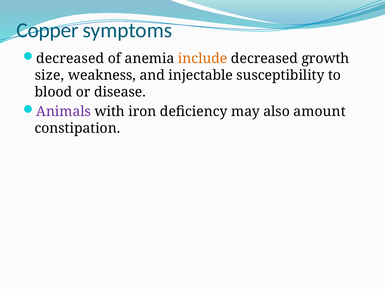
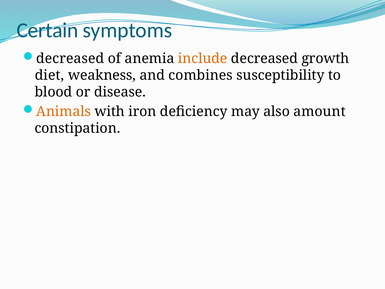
Copper: Copper -> Certain
size: size -> diet
injectable: injectable -> combines
Animals colour: purple -> orange
